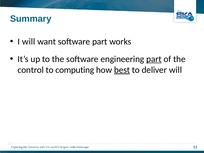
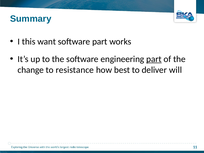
I will: will -> this
control: control -> change
computing: computing -> resistance
best underline: present -> none
